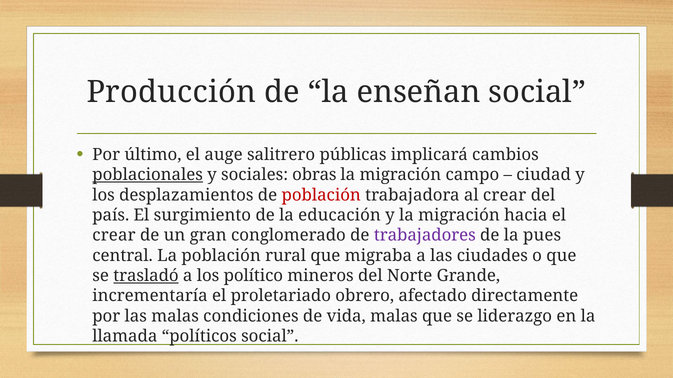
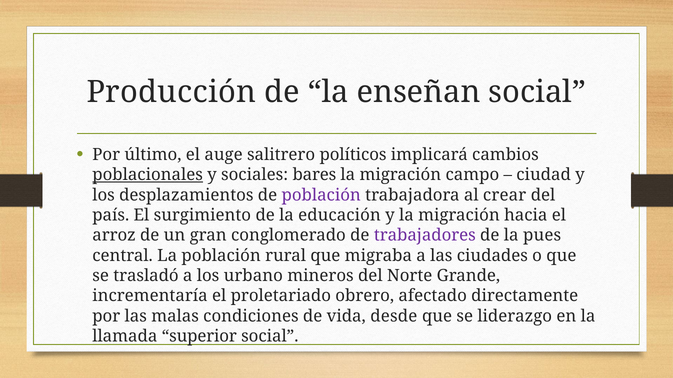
públicas: públicas -> políticos
obras: obras -> bares
población at (321, 195) colour: red -> purple
crear at (114, 236): crear -> arroz
trasladó underline: present -> none
político: político -> urbano
vida malas: malas -> desde
políticos: políticos -> superior
